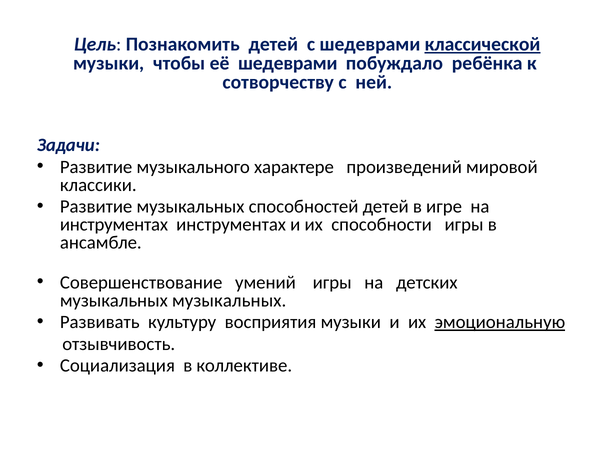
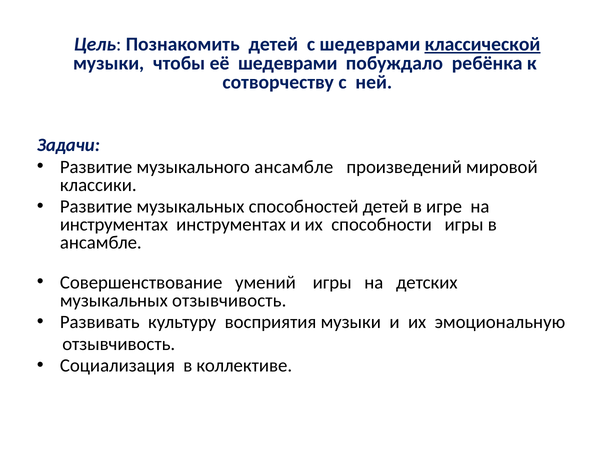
музыкального характере: характере -> ансамбле
музыкальных музыкальных: музыкальных -> отзывчивость
эмоциональную underline: present -> none
